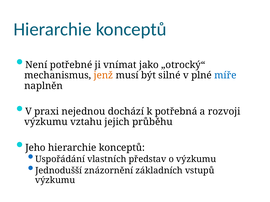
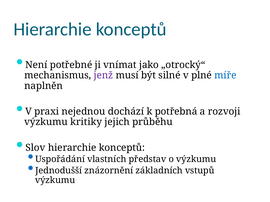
jenž colour: orange -> purple
vztahu: vztahu -> kritiky
Jeho: Jeho -> Slov
